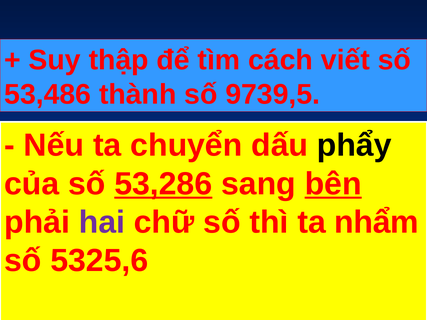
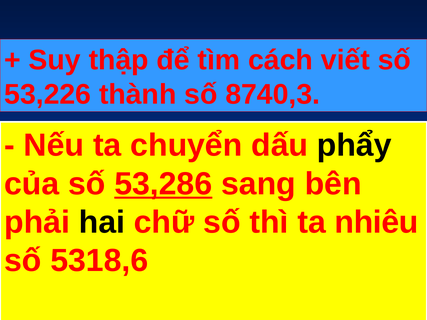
53,486: 53,486 -> 53,226
9739,5: 9739,5 -> 8740,3
bên underline: present -> none
hai colour: purple -> black
nhẩm: nhẩm -> nhiêu
5325,6: 5325,6 -> 5318,6
